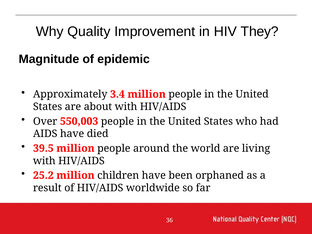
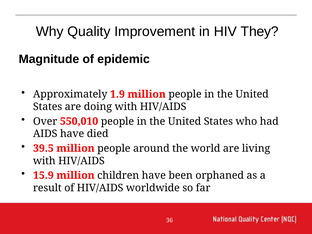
3.4: 3.4 -> 1.9
about: about -> doing
550,003: 550,003 -> 550,010
25.2: 25.2 -> 15.9
